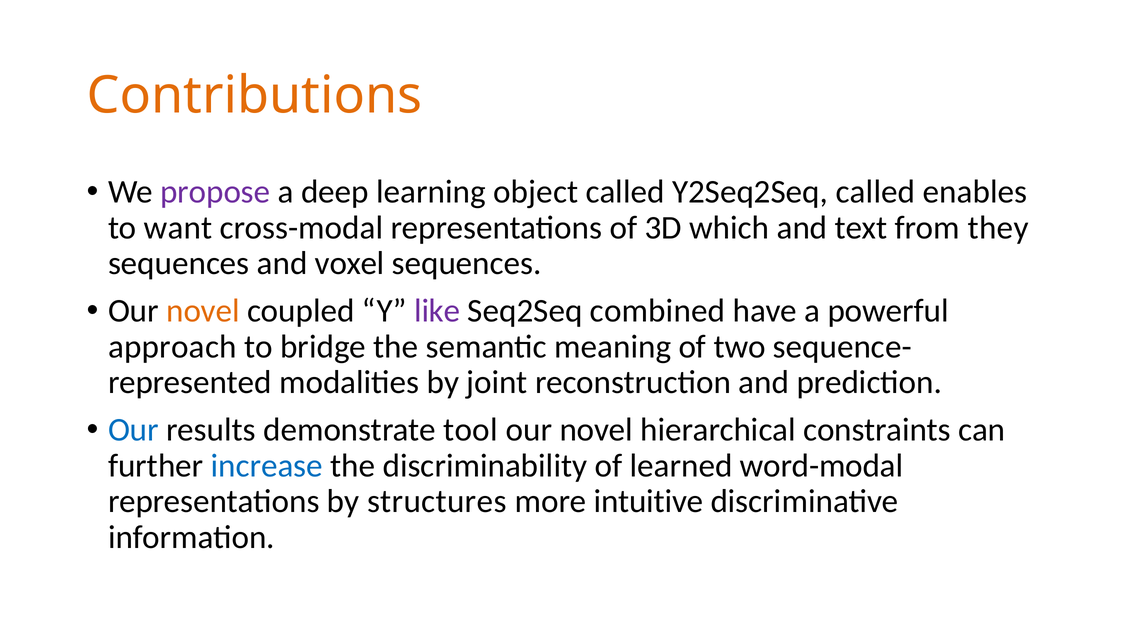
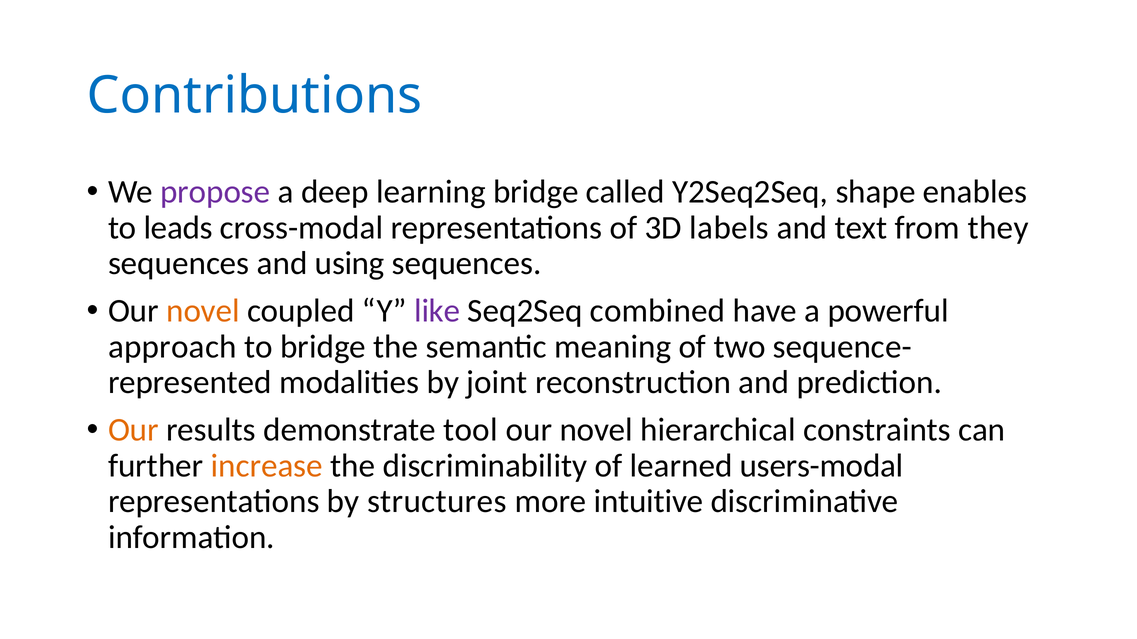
Contributions colour: orange -> blue
learning object: object -> bridge
Y2Seq2Seq called: called -> shape
want: want -> leads
which: which -> labels
voxel: voxel -> using
Our at (133, 430) colour: blue -> orange
increase colour: blue -> orange
word-modal: word-modal -> users-modal
